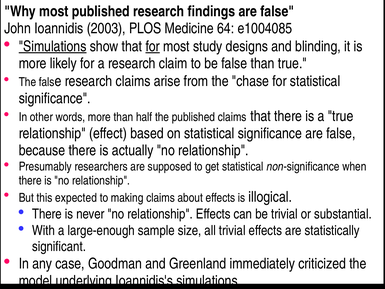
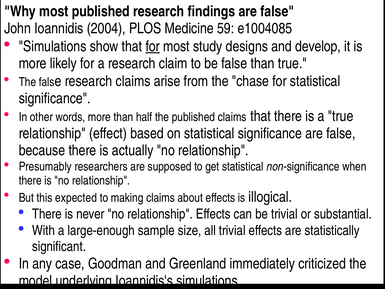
2003: 2003 -> 2004
64: 64 -> 59
Simulations at (53, 46) underline: present -> none
blinding: blinding -> develop
